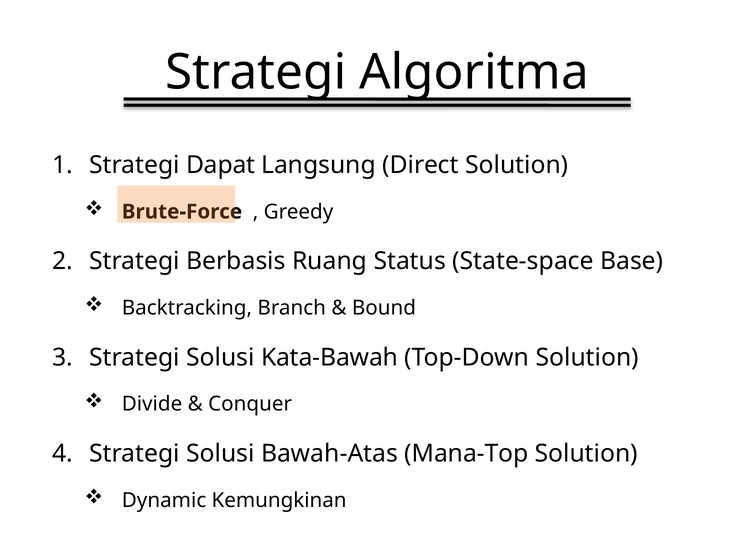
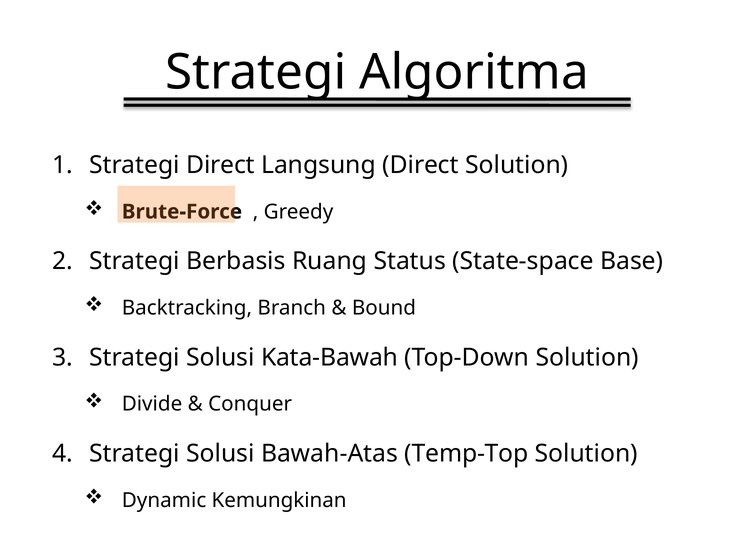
Strategi Dapat: Dapat -> Direct
Mana-Top: Mana-Top -> Temp-Top
